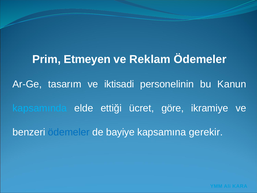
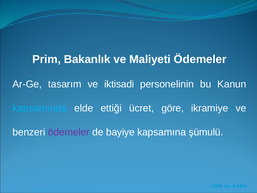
Etmeyen: Etmeyen -> Bakanlık
Reklam: Reklam -> Maliyeti
ödemeler at (69, 132) colour: blue -> purple
gerekir: gerekir -> şümulü
